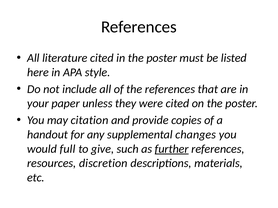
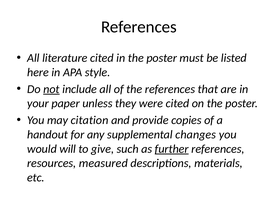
not underline: none -> present
full: full -> will
discretion: discretion -> measured
